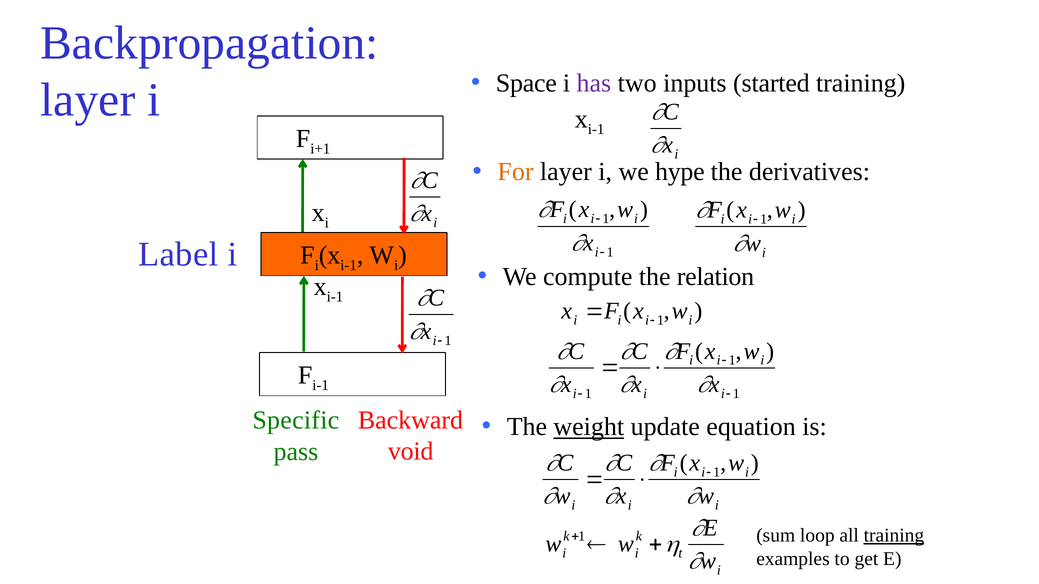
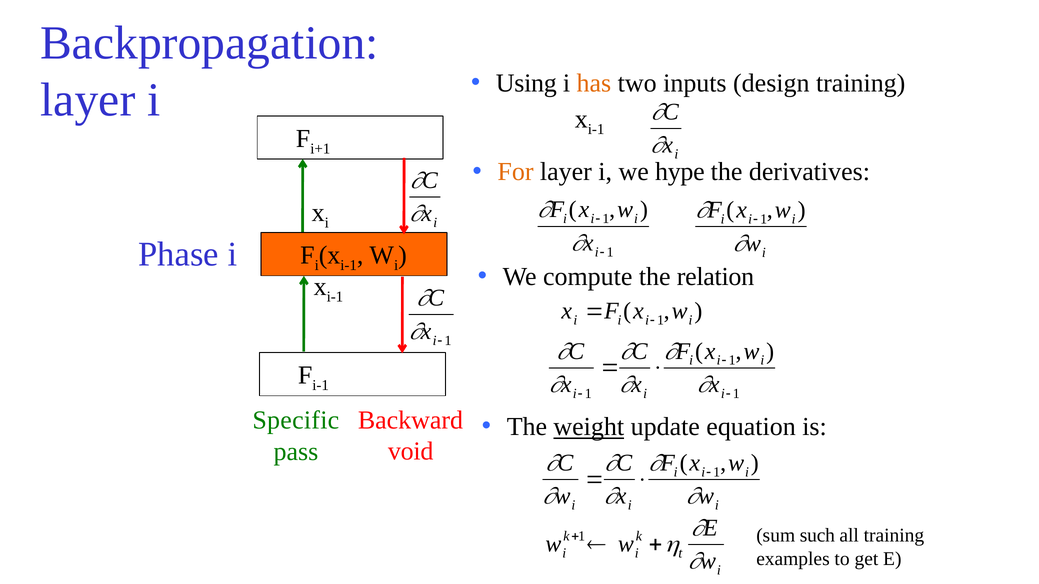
Space: Space -> Using
has colour: purple -> orange
started: started -> design
Label: Label -> Phase
loop: loop -> such
training at (894, 536) underline: present -> none
